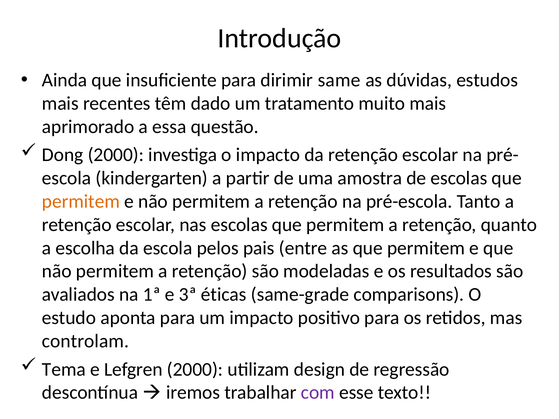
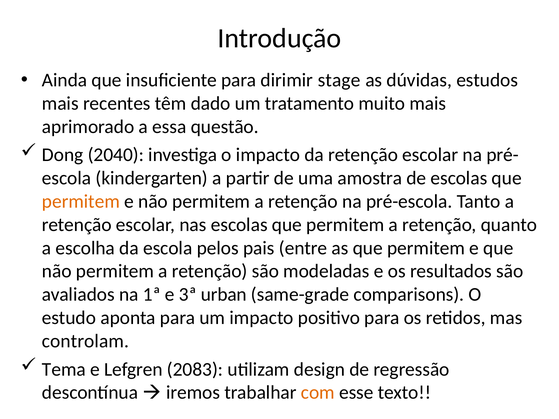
same: same -> stage
Dong 2000: 2000 -> 2040
éticas: éticas -> urban
Lefgren 2000: 2000 -> 2083
com colour: purple -> orange
